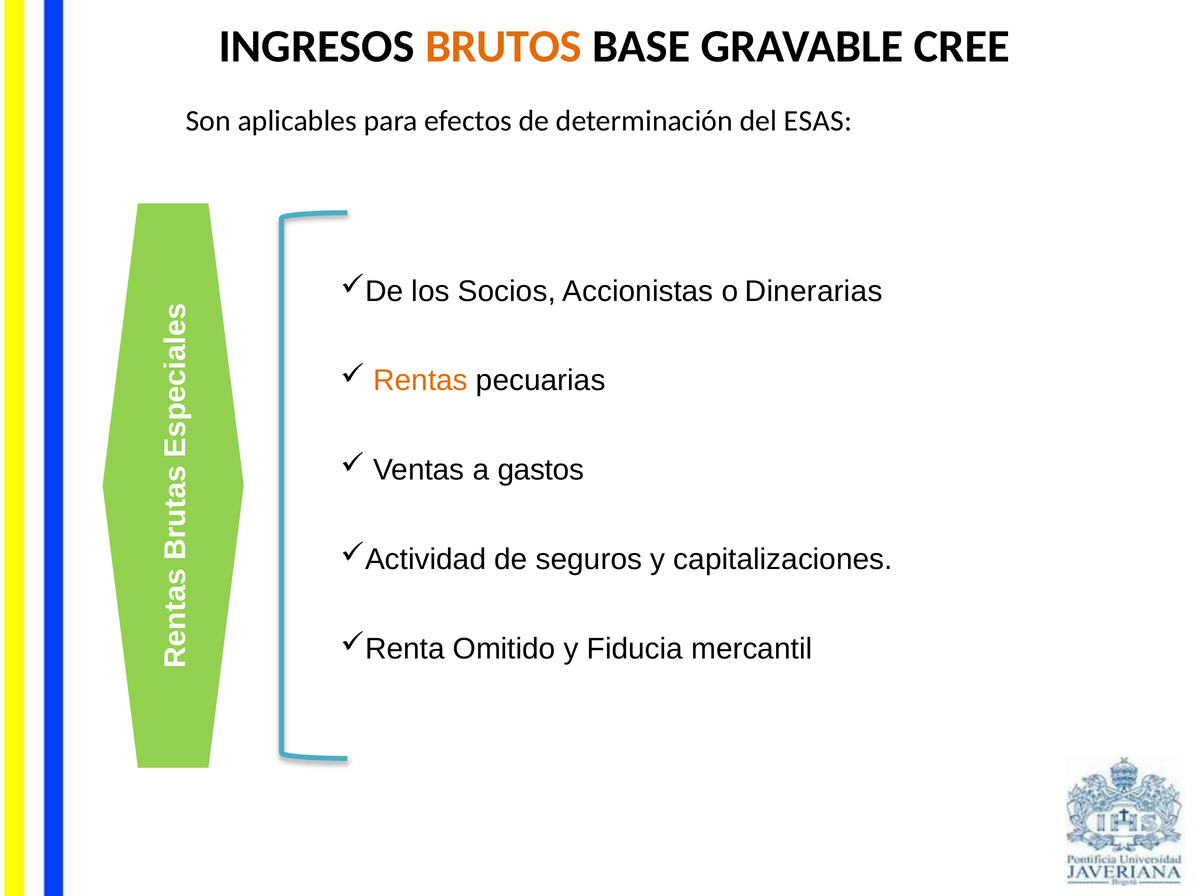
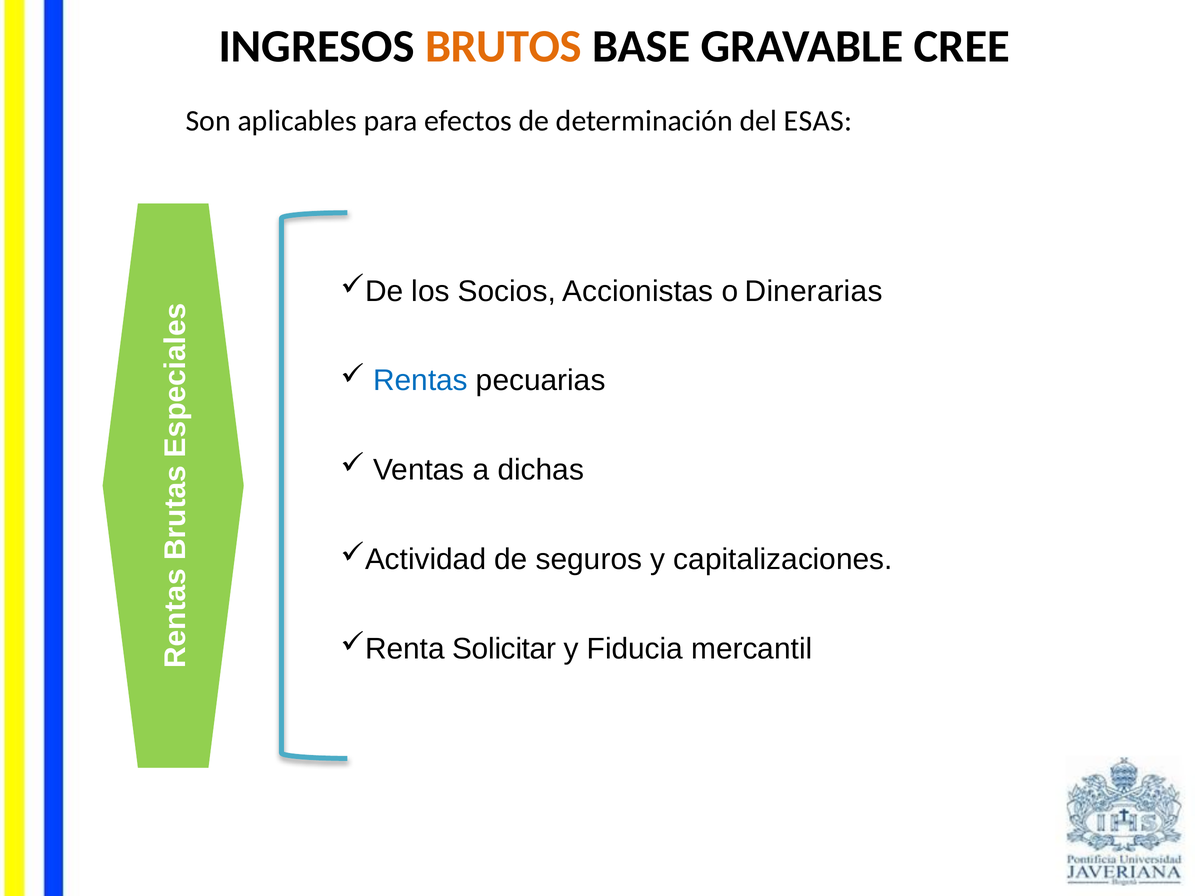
Rentas colour: orange -> blue
gastos: gastos -> dichas
Omitido: Omitido -> Solicitar
